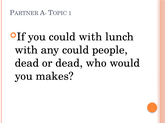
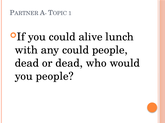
could with: with -> alive
you makes: makes -> people
